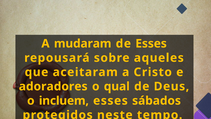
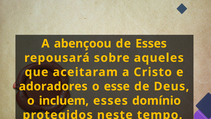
mudaram: mudaram -> abençoou
qual: qual -> esse
sábados: sábados -> domínio
